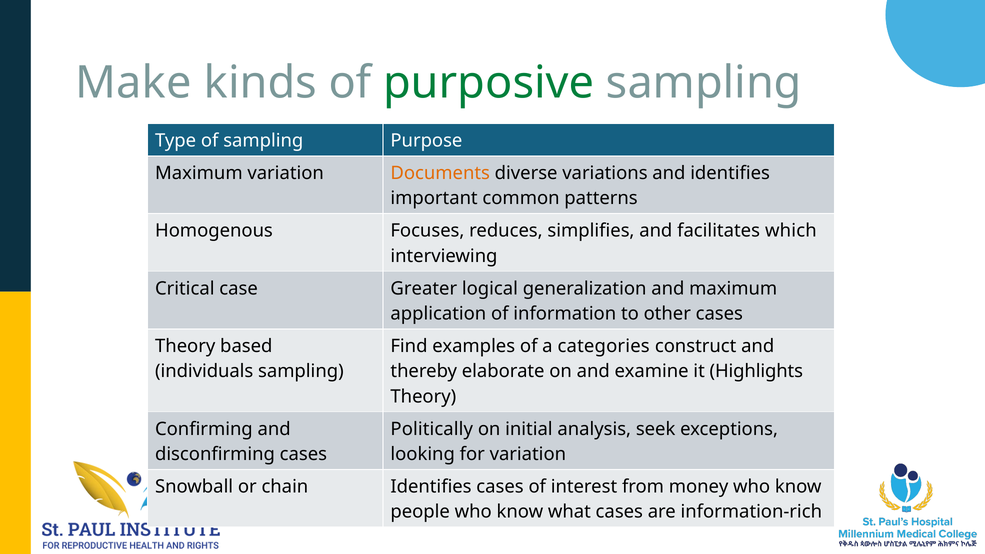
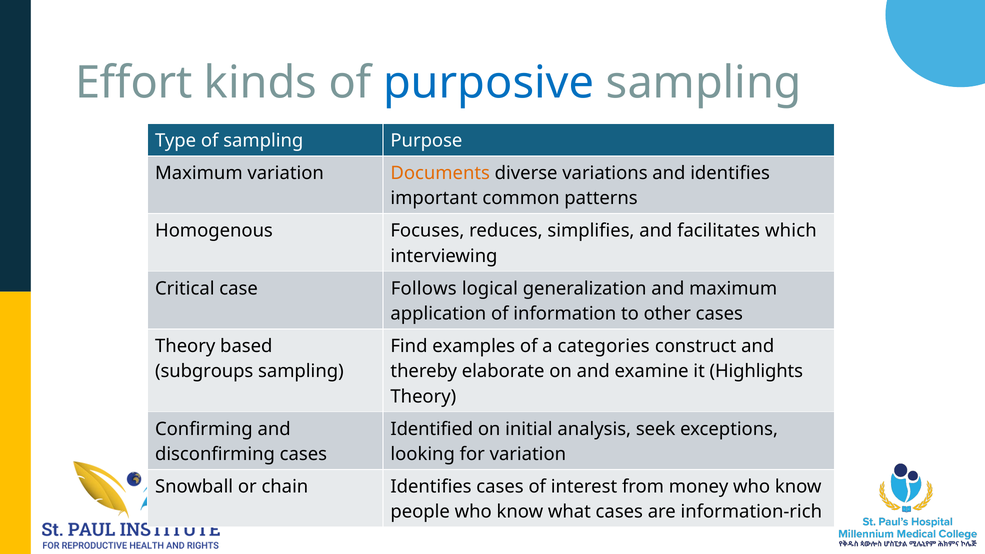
Make: Make -> Effort
purposive colour: green -> blue
Greater: Greater -> Follows
individuals: individuals -> subgroups
Politically: Politically -> Identified
